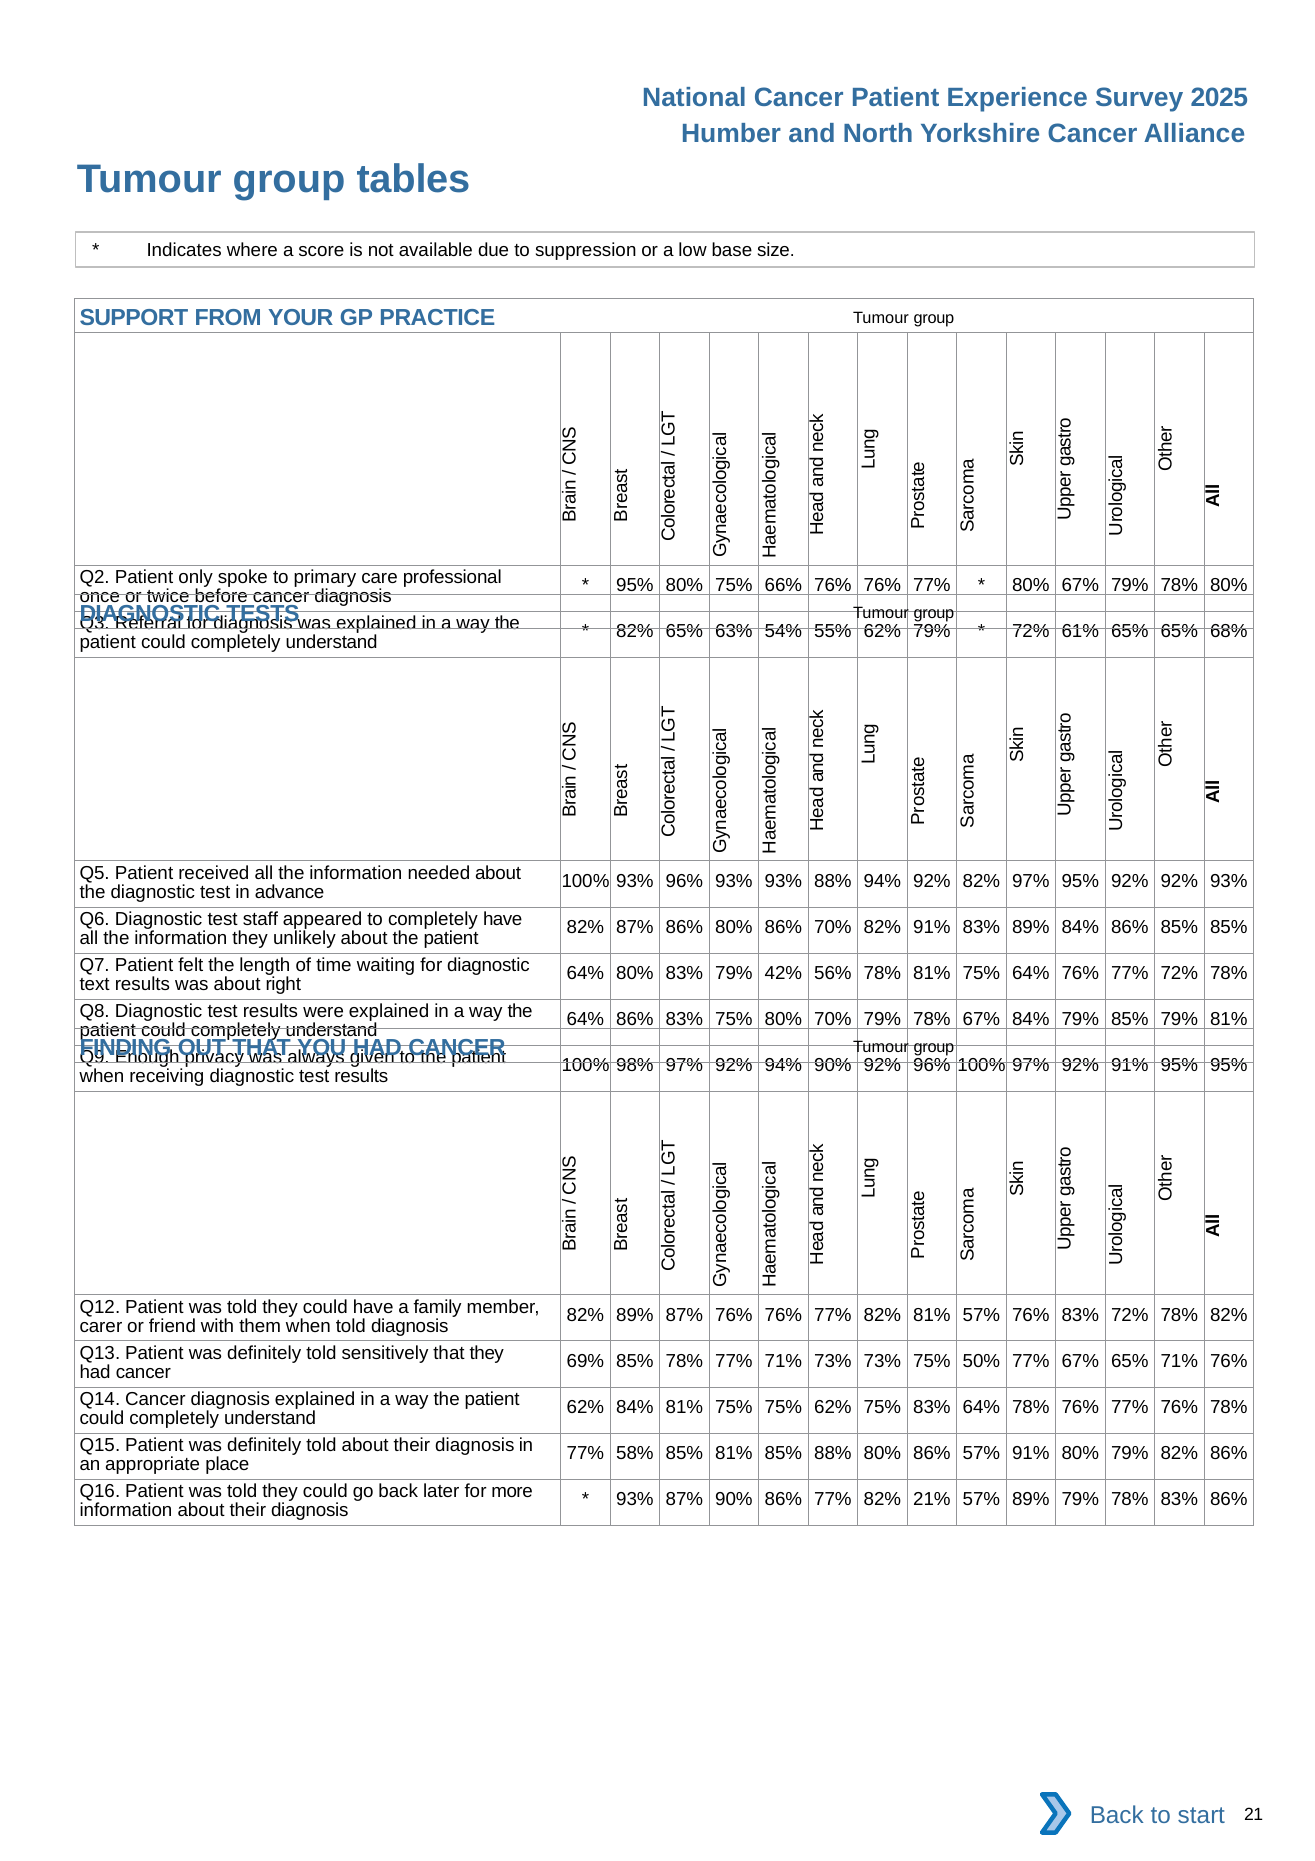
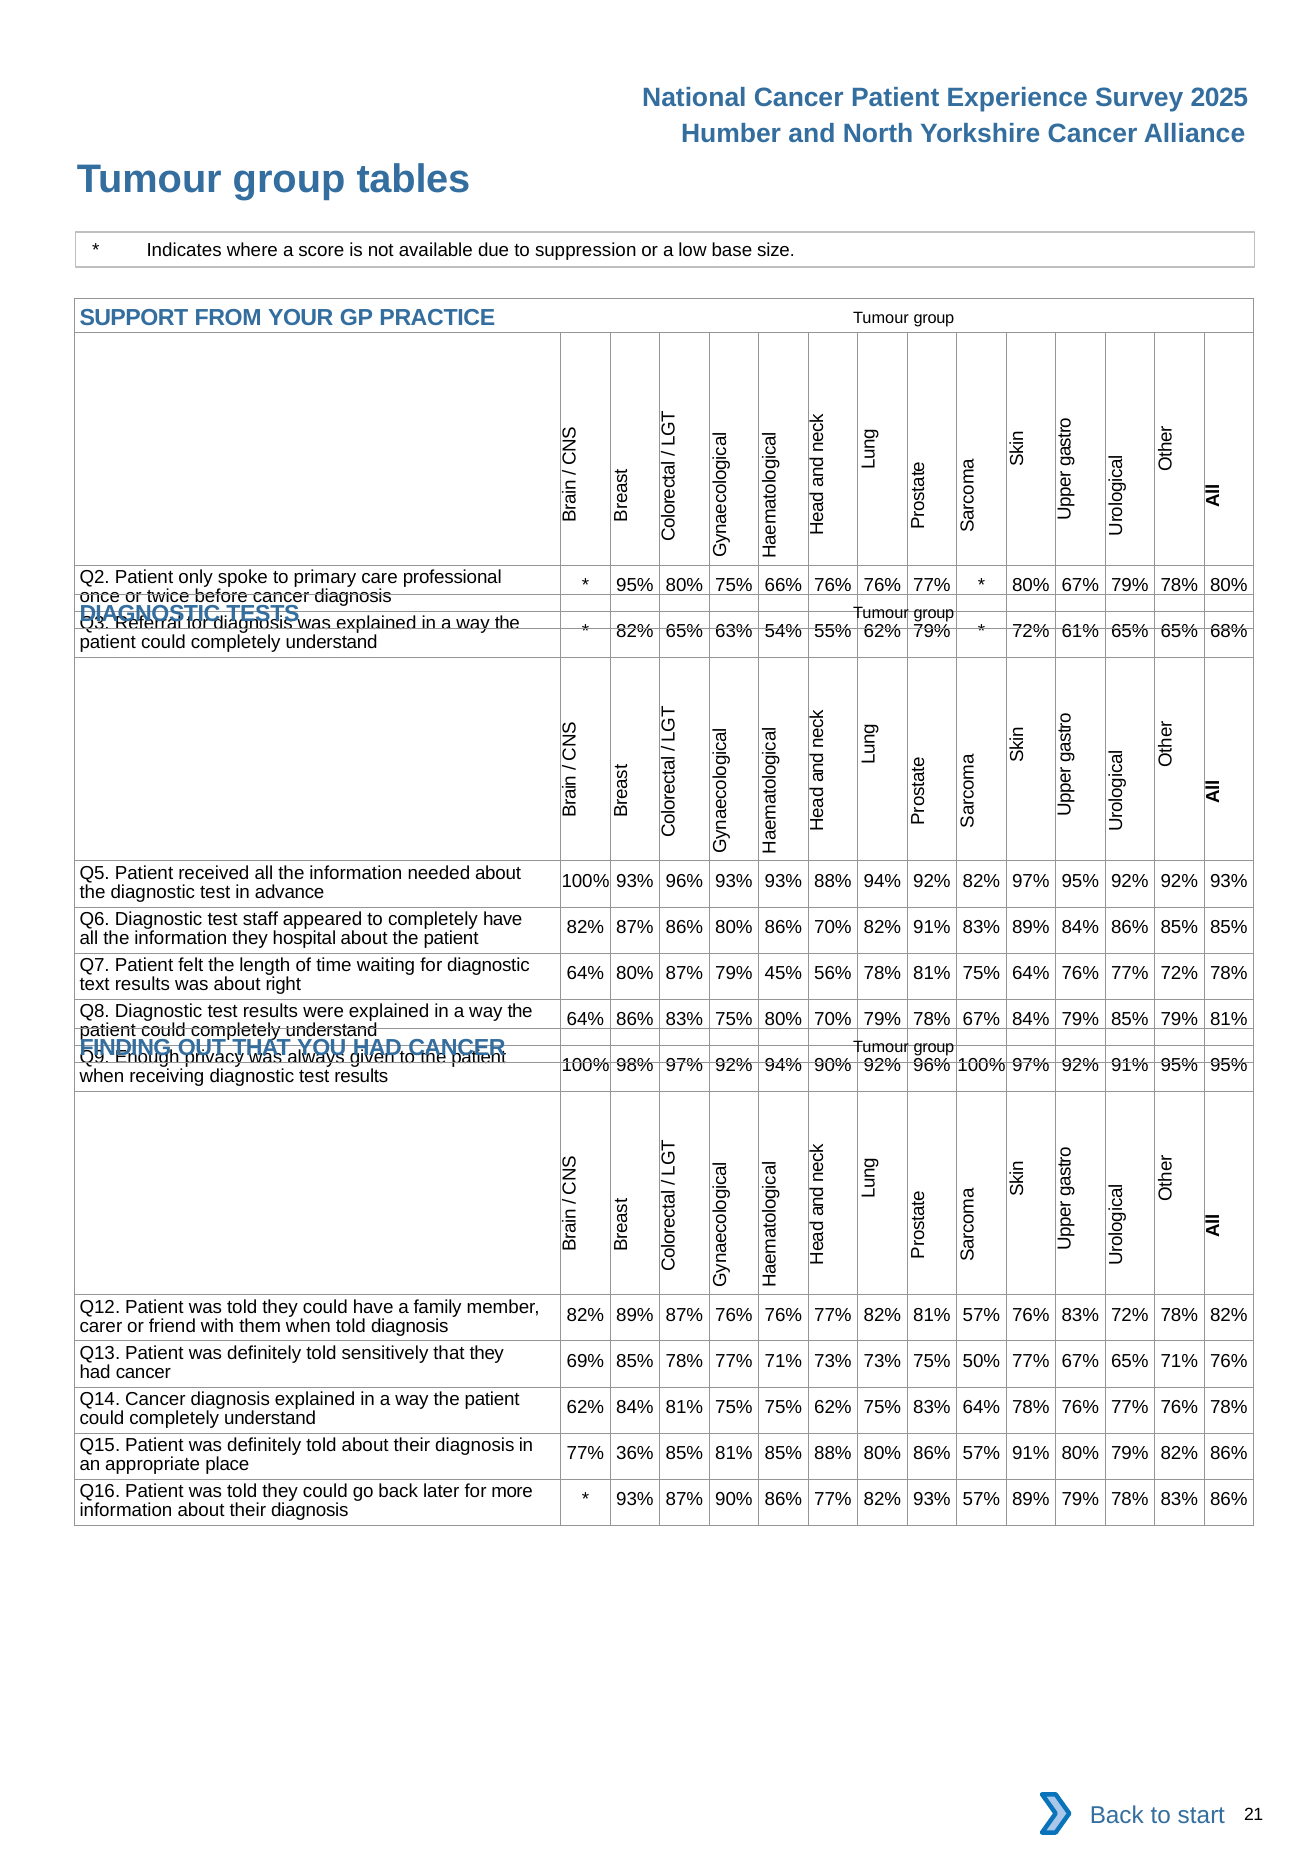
unlikely: unlikely -> hospital
80% 83%: 83% -> 87%
42%: 42% -> 45%
58%: 58% -> 36%
82% 21%: 21% -> 93%
